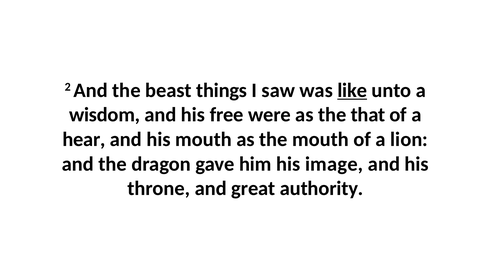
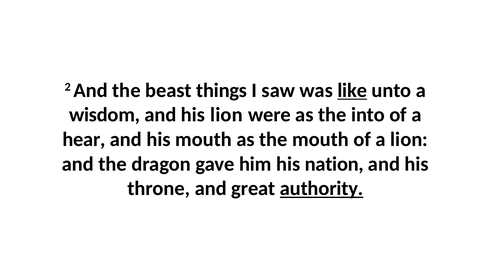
his free: free -> lion
that: that -> into
image: image -> nation
authority underline: none -> present
